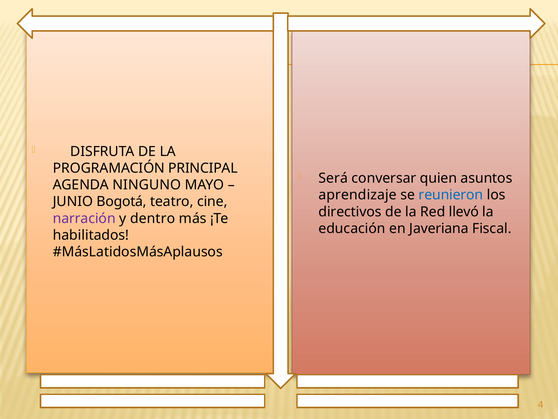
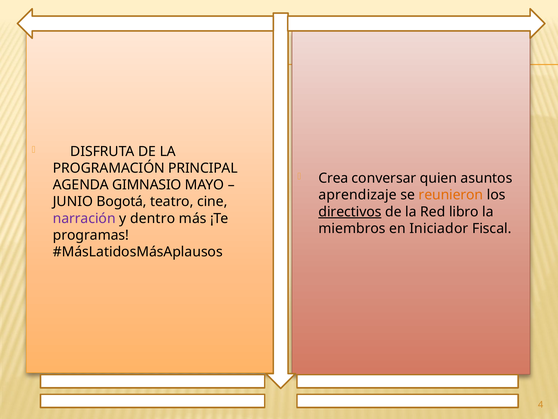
Será: Será -> Crea
NINGUNO: NINGUNO -> GIMNASIO
reunieron colour: blue -> orange
directivos underline: none -> present
llevó: llevó -> libro
educación: educación -> miembros
Javeriana: Javeriana -> Iniciador
habilitados: habilitados -> programas
